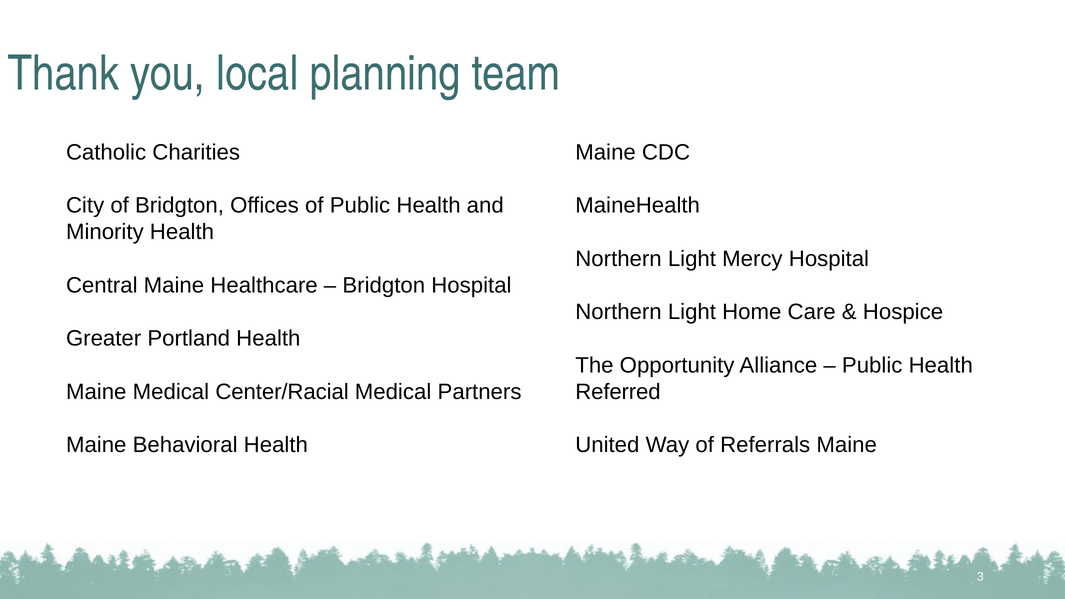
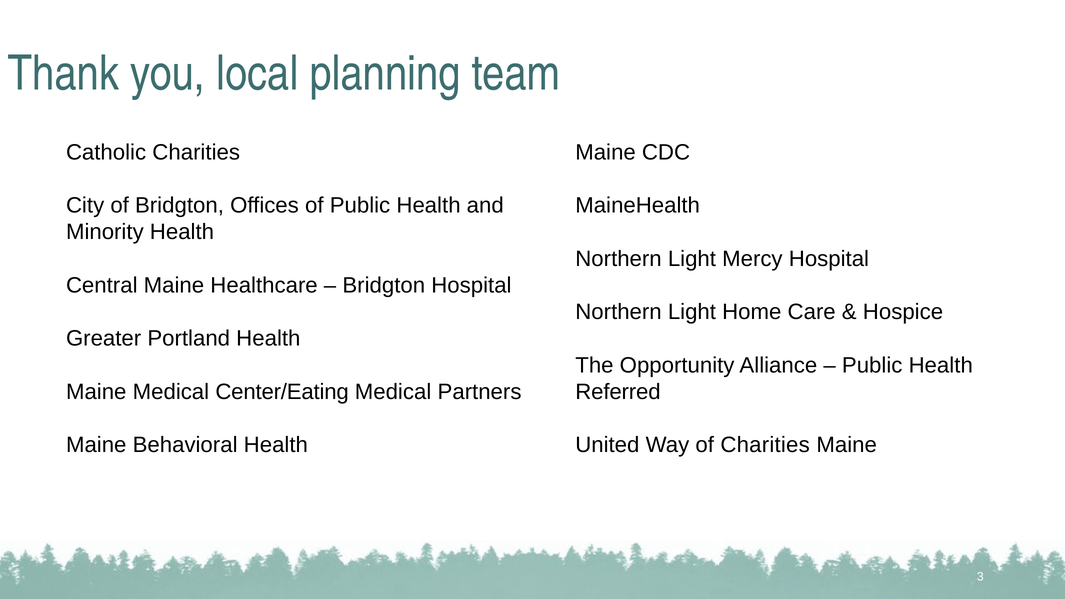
Center/Racial: Center/Racial -> Center/Eating
of Referrals: Referrals -> Charities
